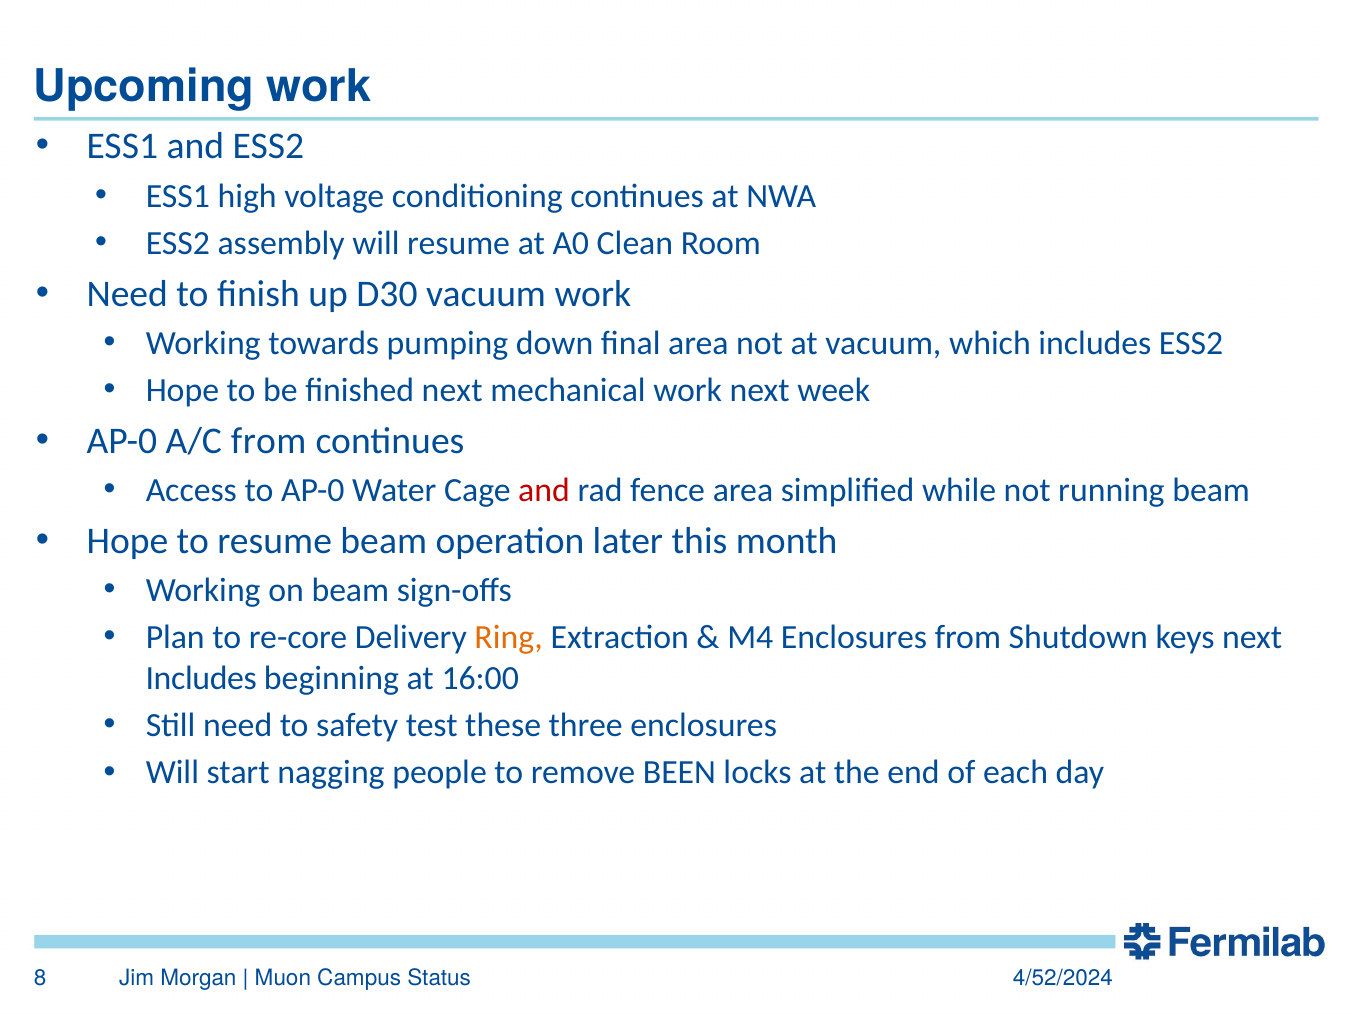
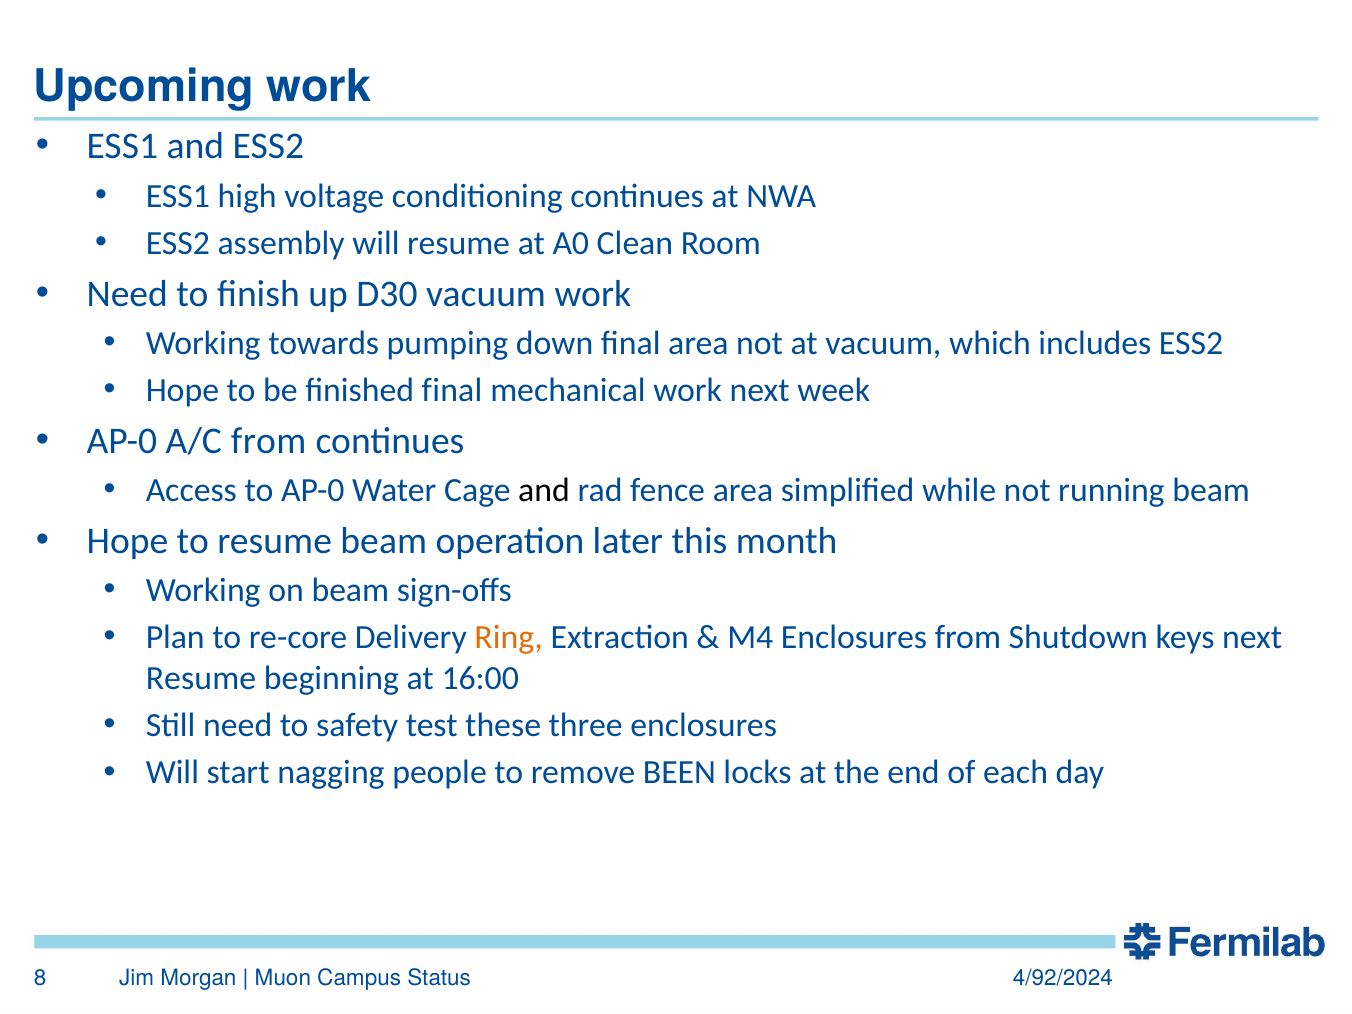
finished next: next -> final
and at (544, 490) colour: red -> black
Includes at (201, 678): Includes -> Resume
4/52/2024: 4/52/2024 -> 4/92/2024
